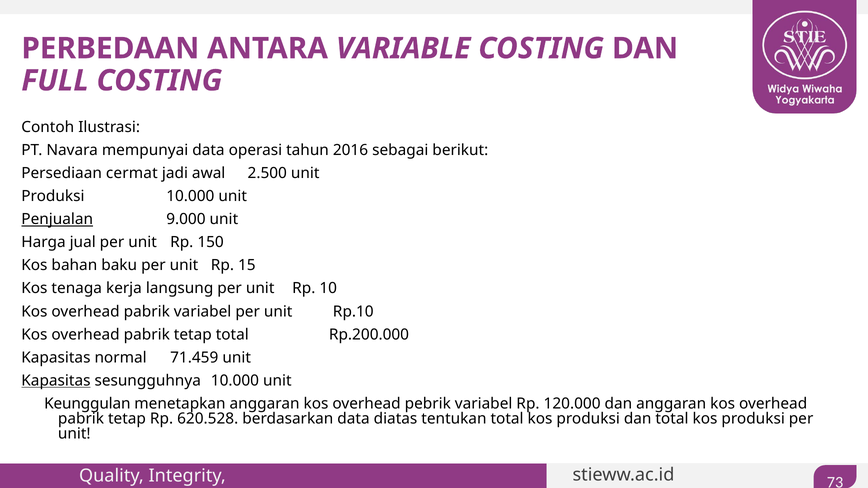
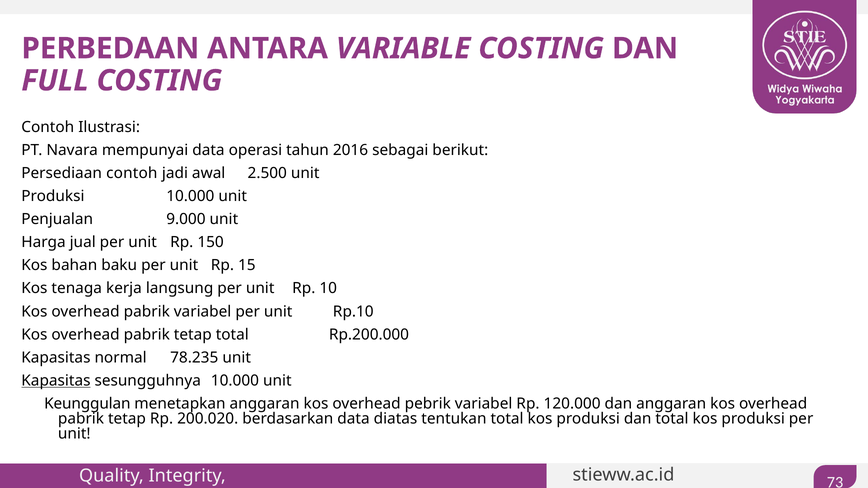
Persediaan cermat: cermat -> contoh
Penjualan underline: present -> none
71.459: 71.459 -> 78.235
620.528: 620.528 -> 200.020
